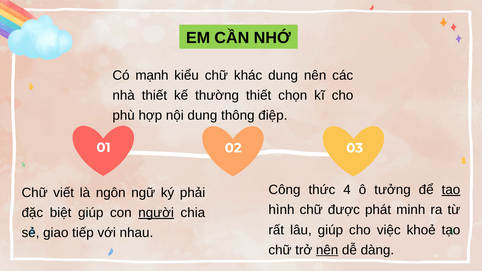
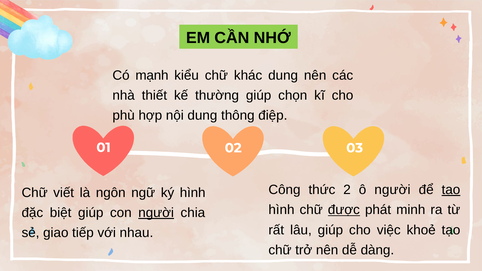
thường thiết: thiết -> giúp
4: 4 -> 2
ô tưởng: tưởng -> người
ký phải: phải -> hình
được underline: none -> present
nên at (327, 250) underline: present -> none
